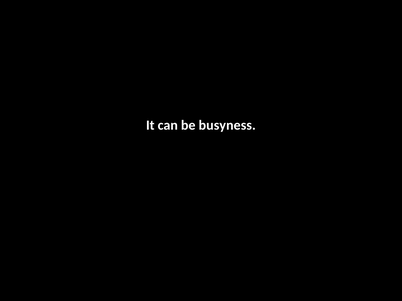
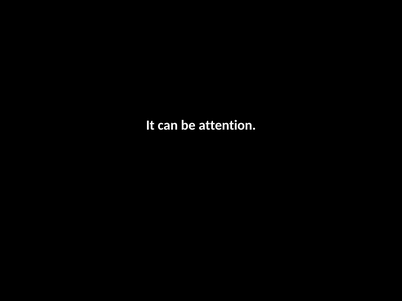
busyness: busyness -> attention
